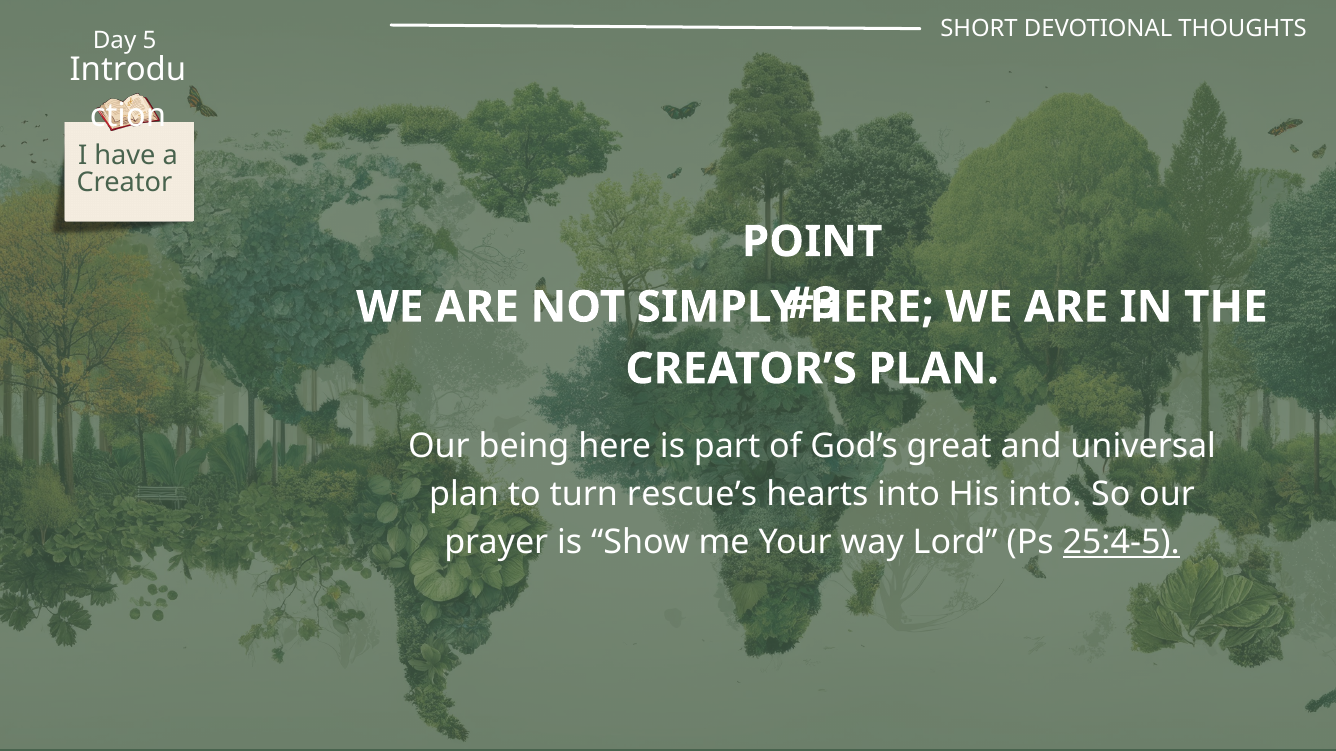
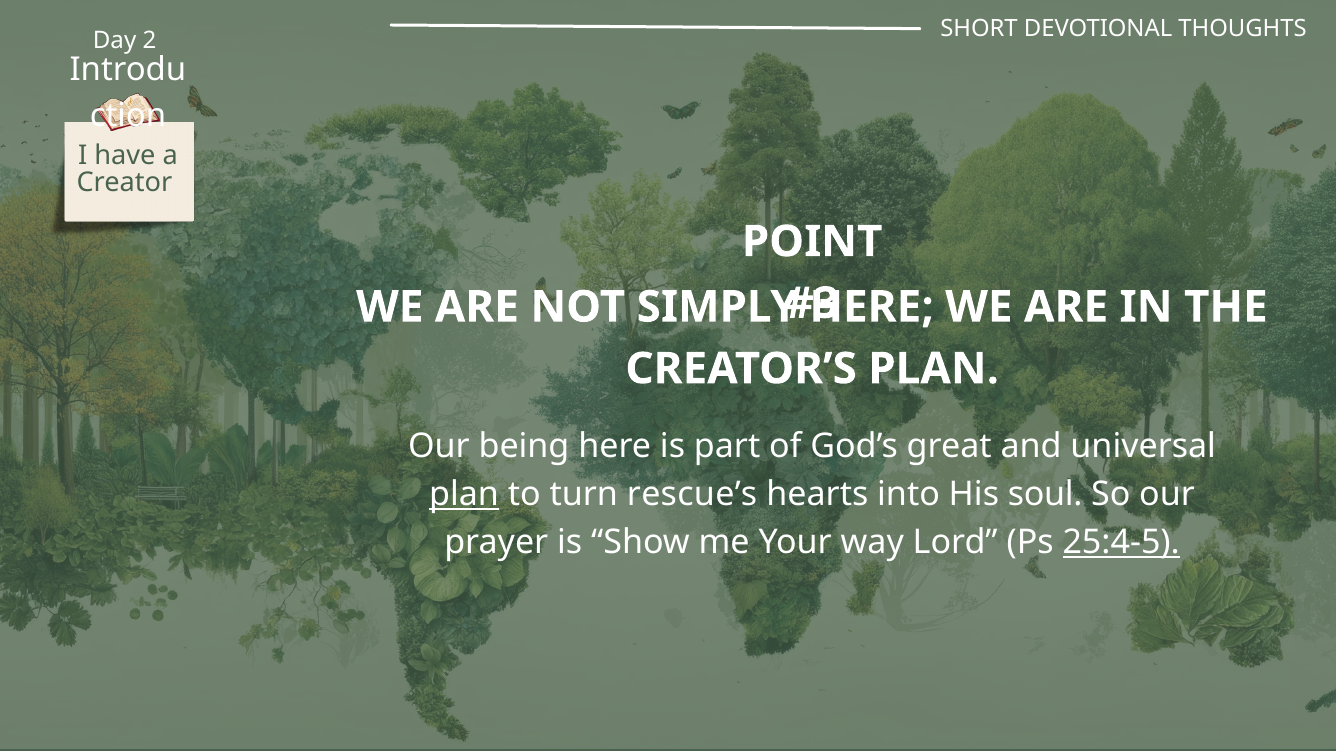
5: 5 -> 2
plan at (464, 495) underline: none -> present
His into: into -> soul
